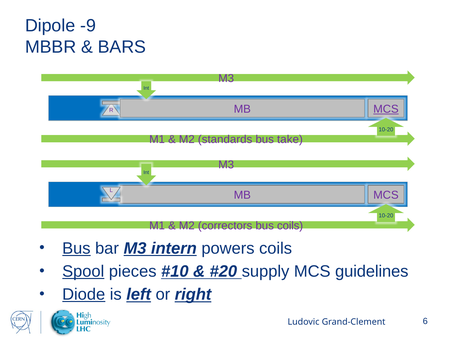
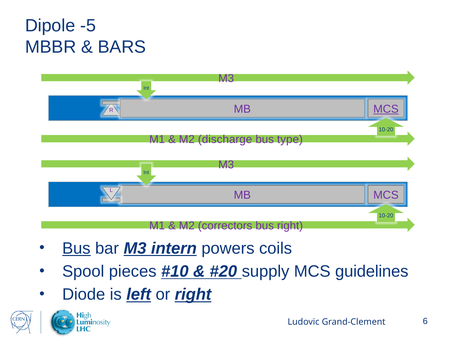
-9: -9 -> -5
standards: standards -> discharge
take: take -> type
bus coils: coils -> right
Spool underline: present -> none
Diode underline: present -> none
